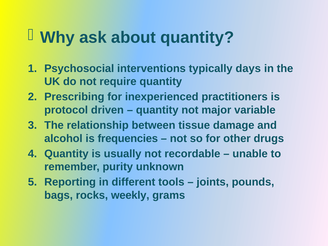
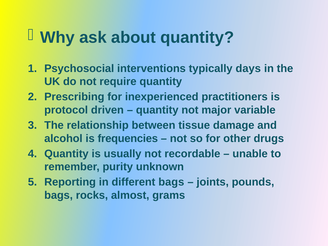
different tools: tools -> bags
weekly: weekly -> almost
